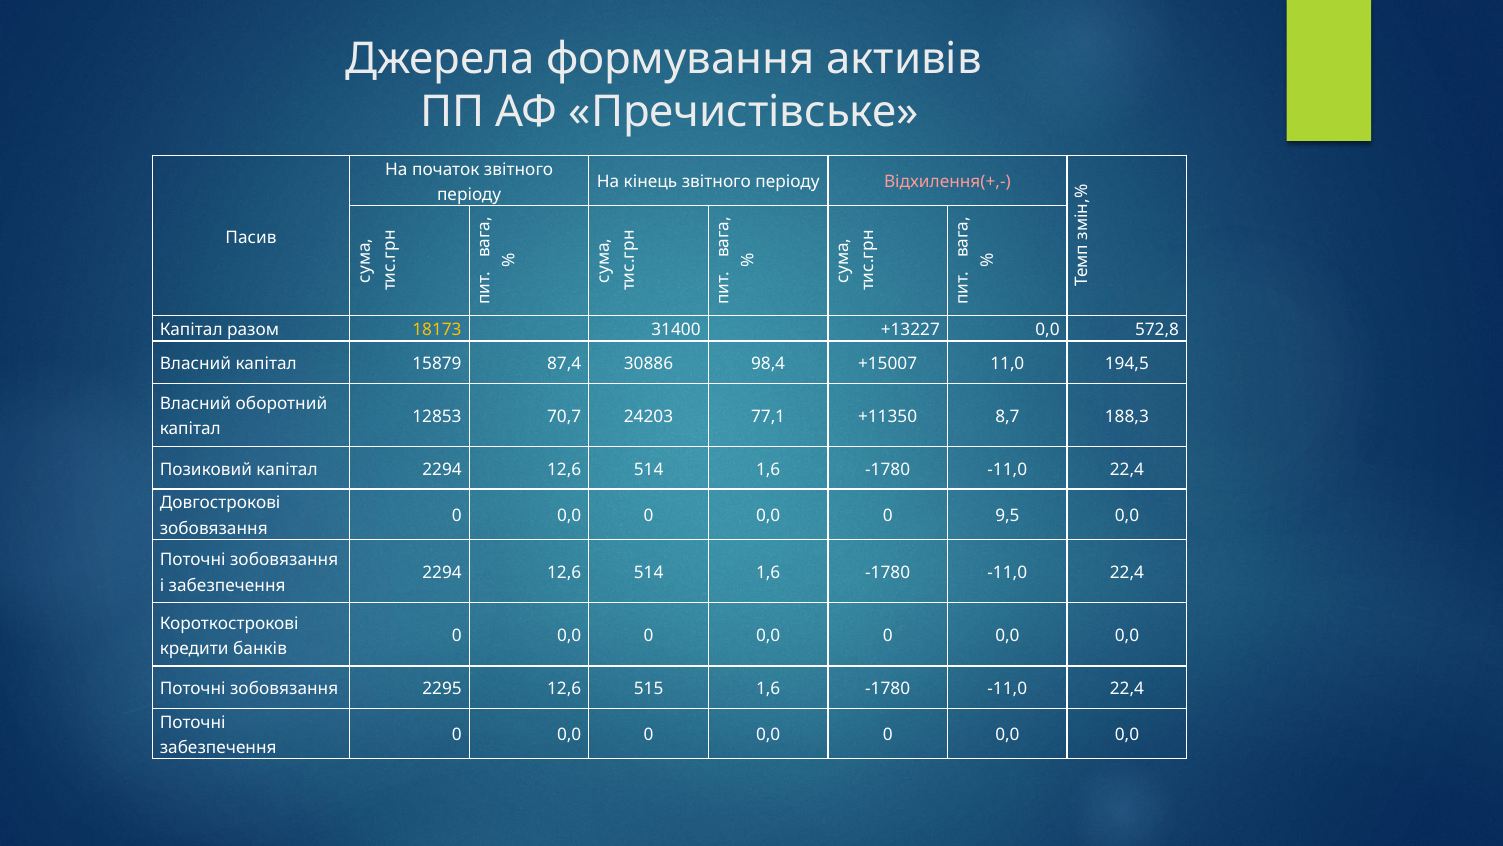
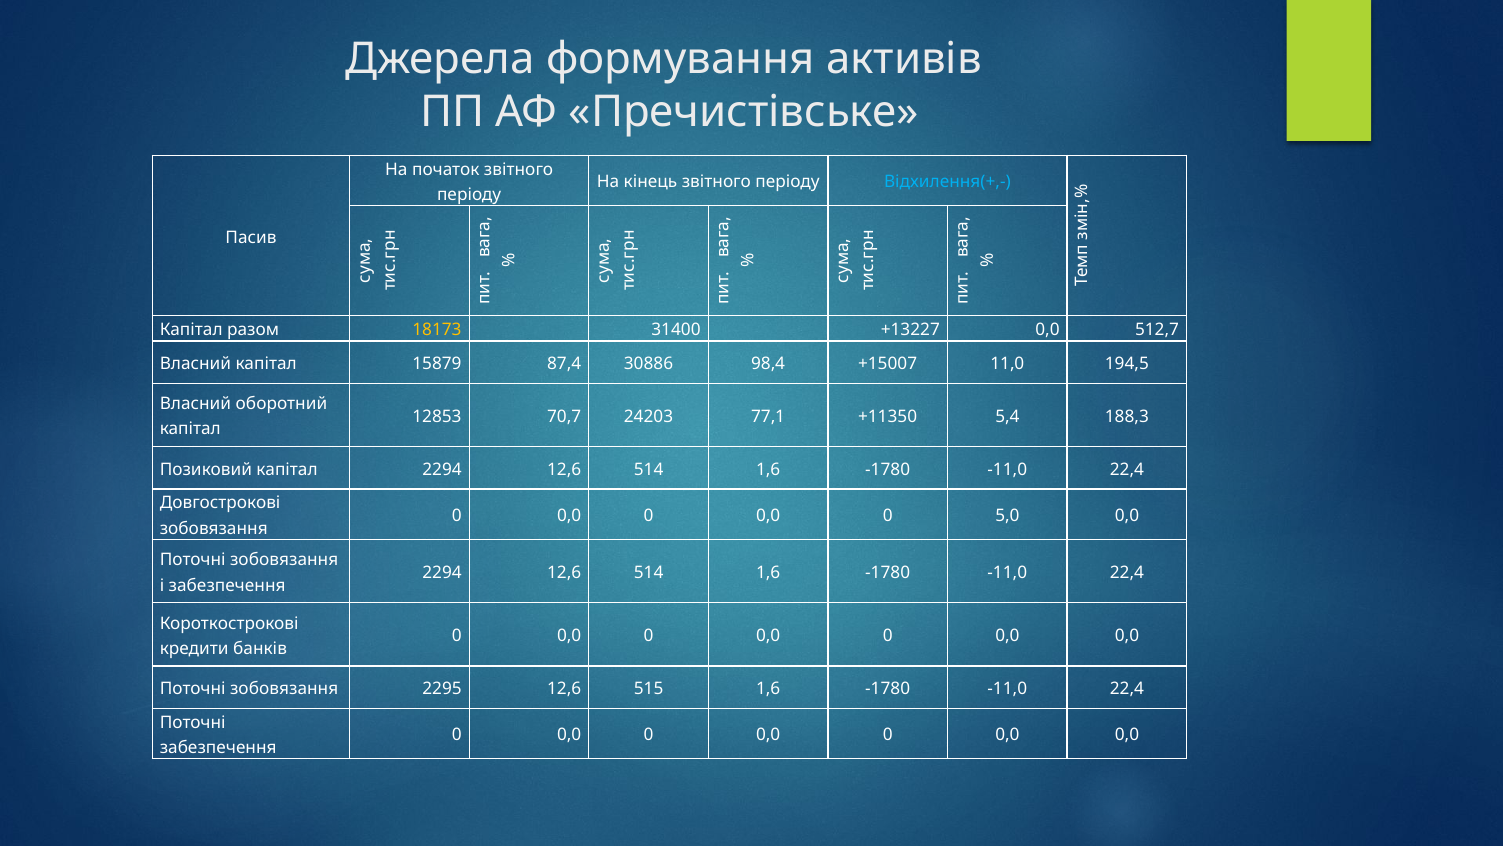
Відхилення(+,- colour: pink -> light blue
572,8: 572,8 -> 512,7
8,7: 8,7 -> 5,4
9,5: 9,5 -> 5,0
